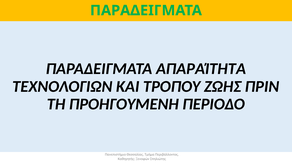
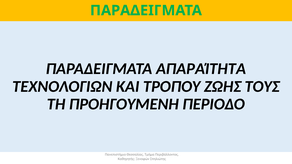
ΠΡΙΝ: ΠΡΙΝ -> ΤΟΥΣ
